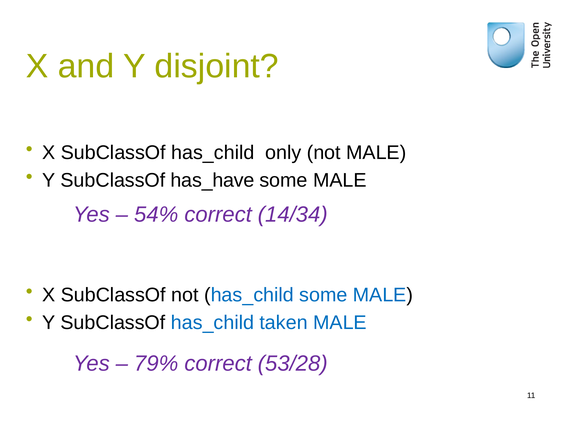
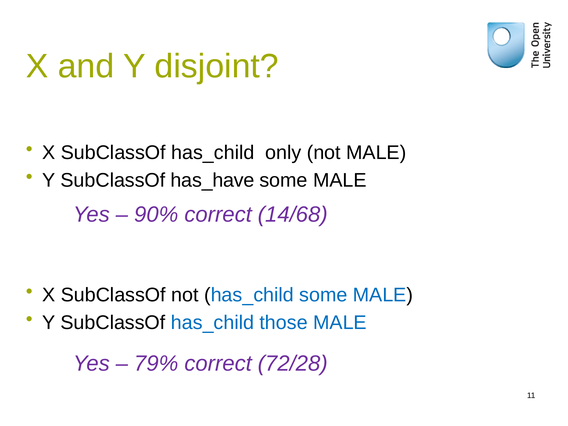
54%: 54% -> 90%
14/34: 14/34 -> 14/68
taken: taken -> those
53/28: 53/28 -> 72/28
